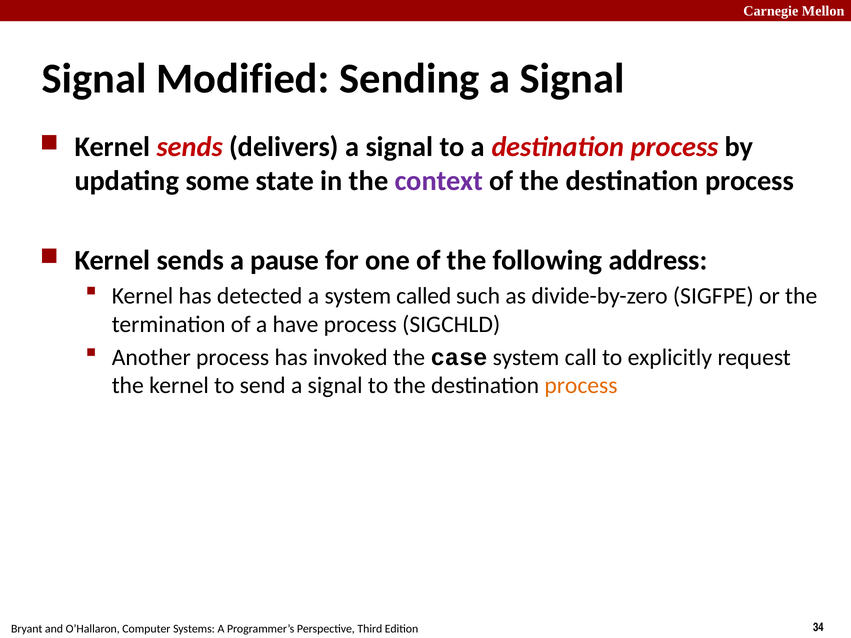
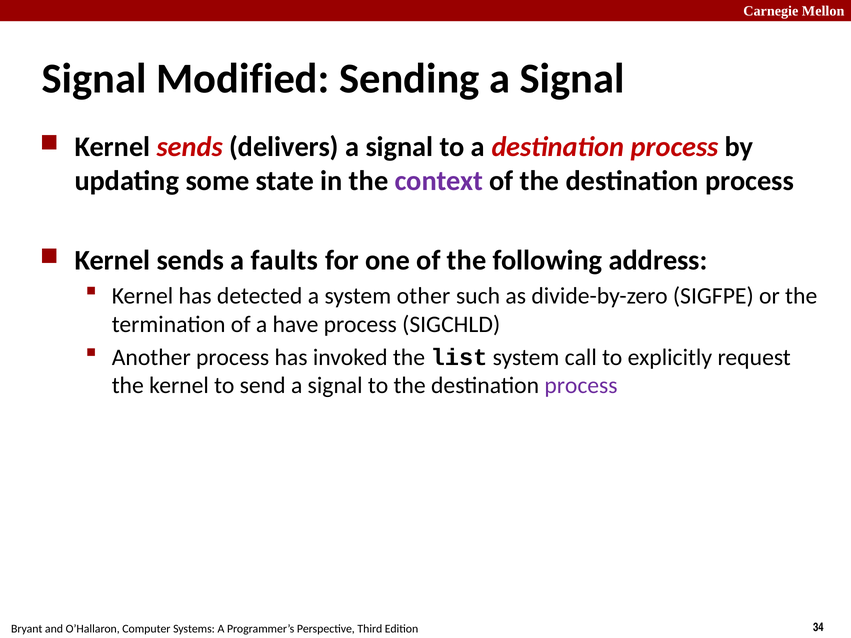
pause: pause -> faults
called: called -> other
case: case -> list
process at (581, 386) colour: orange -> purple
